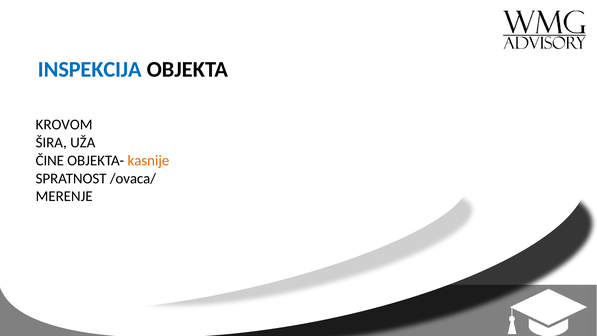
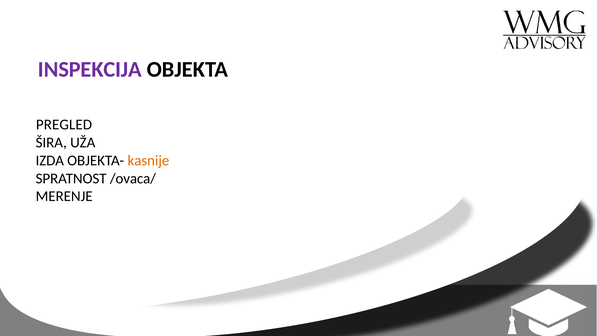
INSPEKCIJA colour: blue -> purple
KROVOM: KROVOM -> PREGLED
ČINE: ČINE -> IZDA
